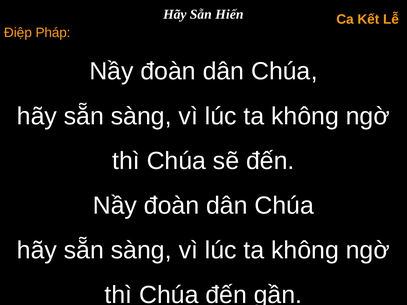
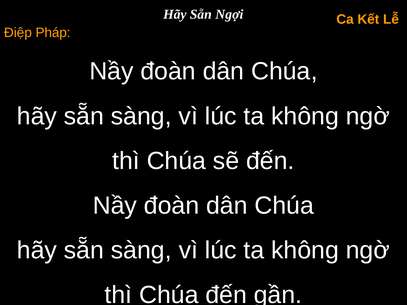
Hiến: Hiến -> Ngợi
